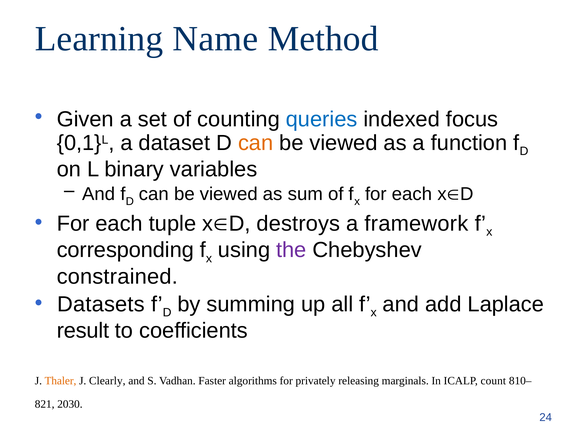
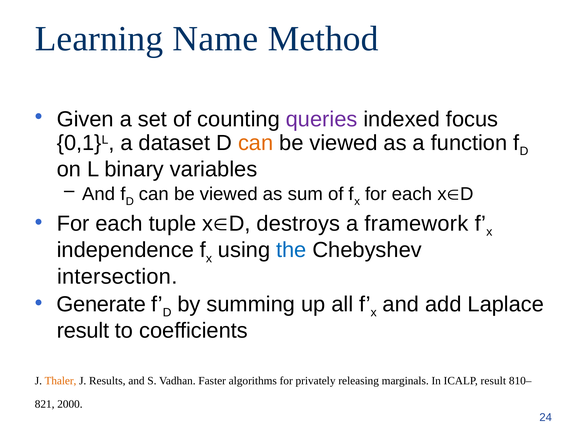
queries colour: blue -> purple
corresponding: corresponding -> independence
the colour: purple -> blue
constrained: constrained -> intersection
Datasets: Datasets -> Generate
Clearly: Clearly -> Results
ICALP count: count -> result
2030: 2030 -> 2000
